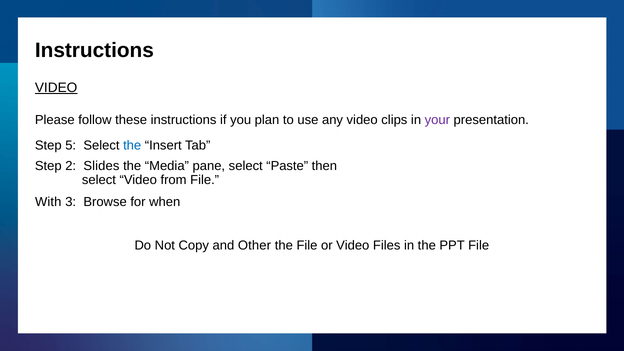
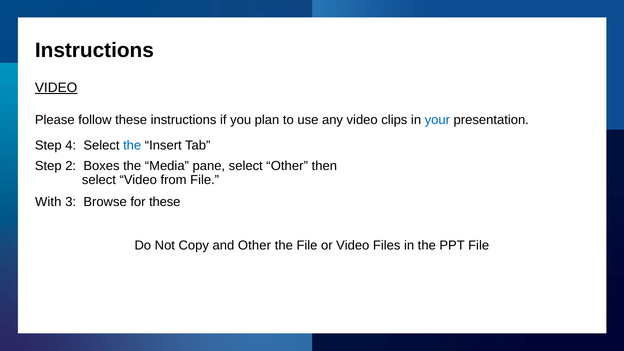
your colour: purple -> blue
5: 5 -> 4
Slides: Slides -> Boxes
select Paste: Paste -> Other
for when: when -> these
